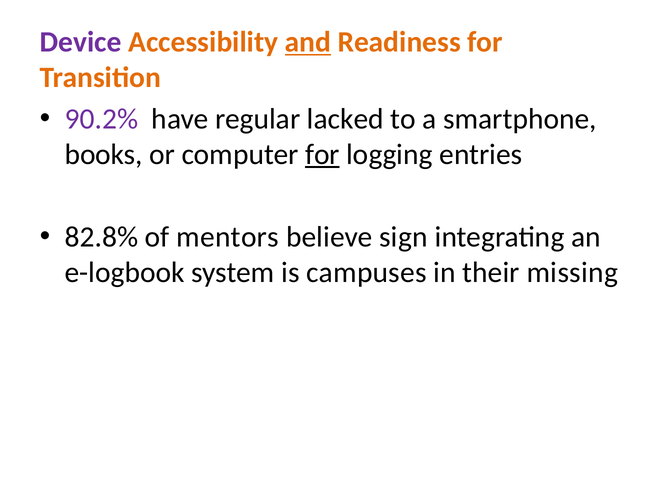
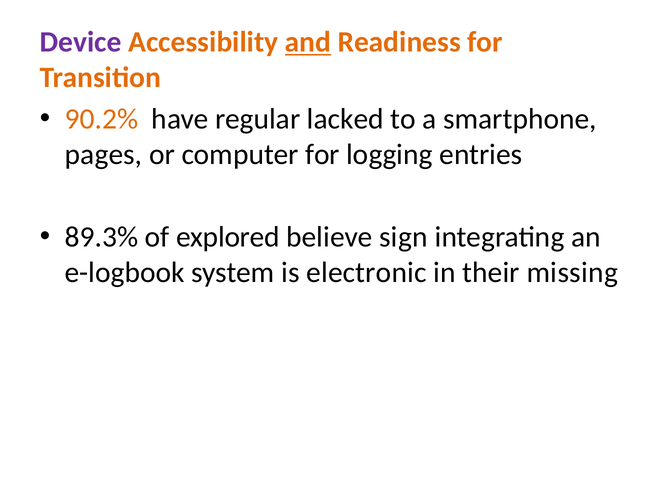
90.2% colour: purple -> orange
books: books -> pages
for at (322, 154) underline: present -> none
82.8%: 82.8% -> 89.3%
mentors: mentors -> explored
campuses: campuses -> electronic
